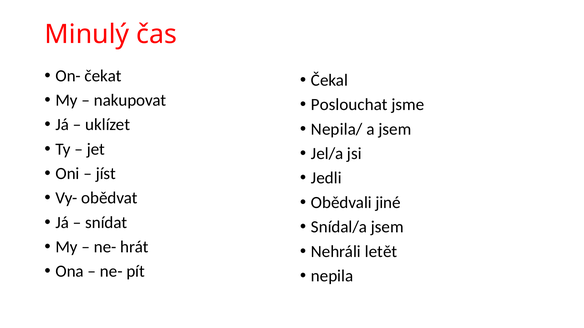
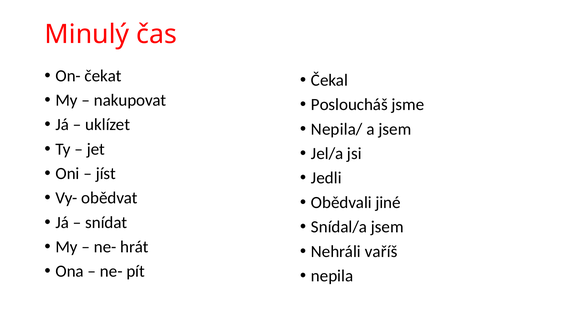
Poslouchat: Poslouchat -> Posloucháš
letět: letět -> vaříš
